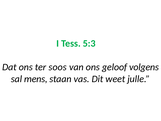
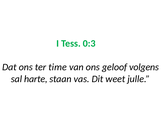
5:3: 5:3 -> 0:3
soos: soos -> time
mens: mens -> harte
